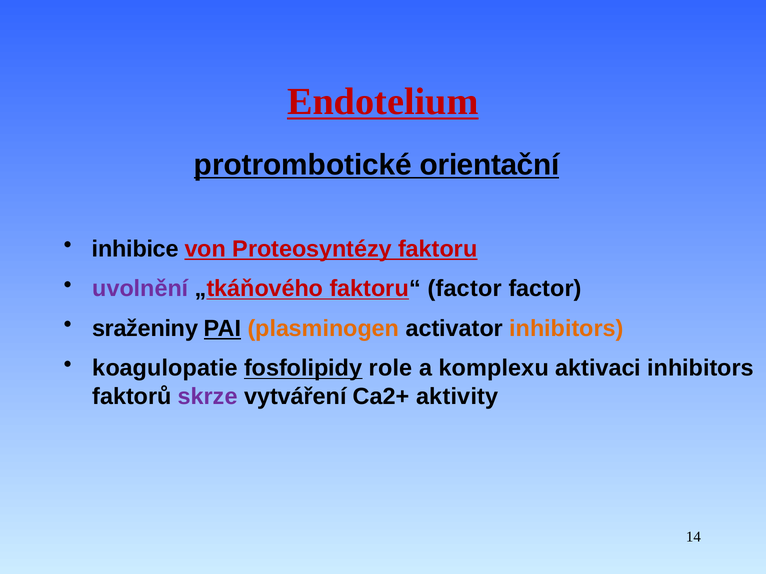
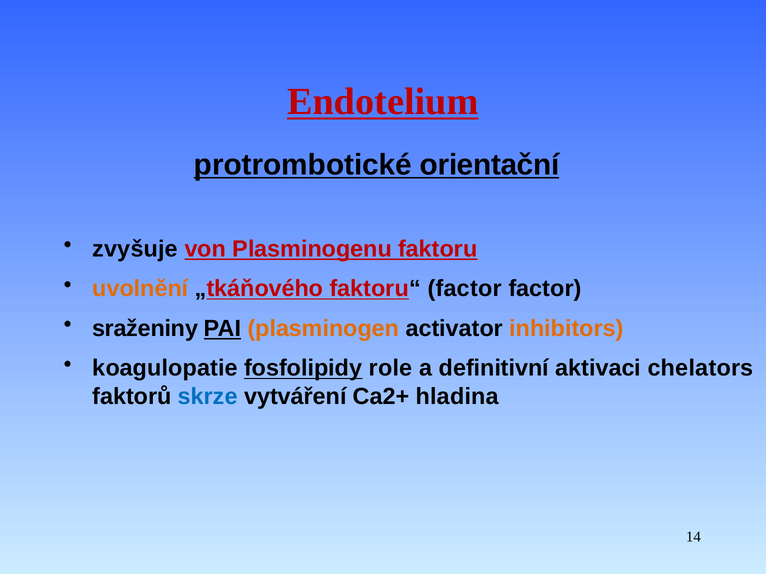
inhibice: inhibice -> zvyšuje
Proteosyntézy: Proteosyntézy -> Plasminogenu
uvolnění colour: purple -> orange
komplexu: komplexu -> definitivní
aktivaci inhibitors: inhibitors -> chelators
skrze colour: purple -> blue
aktivity: aktivity -> hladina
